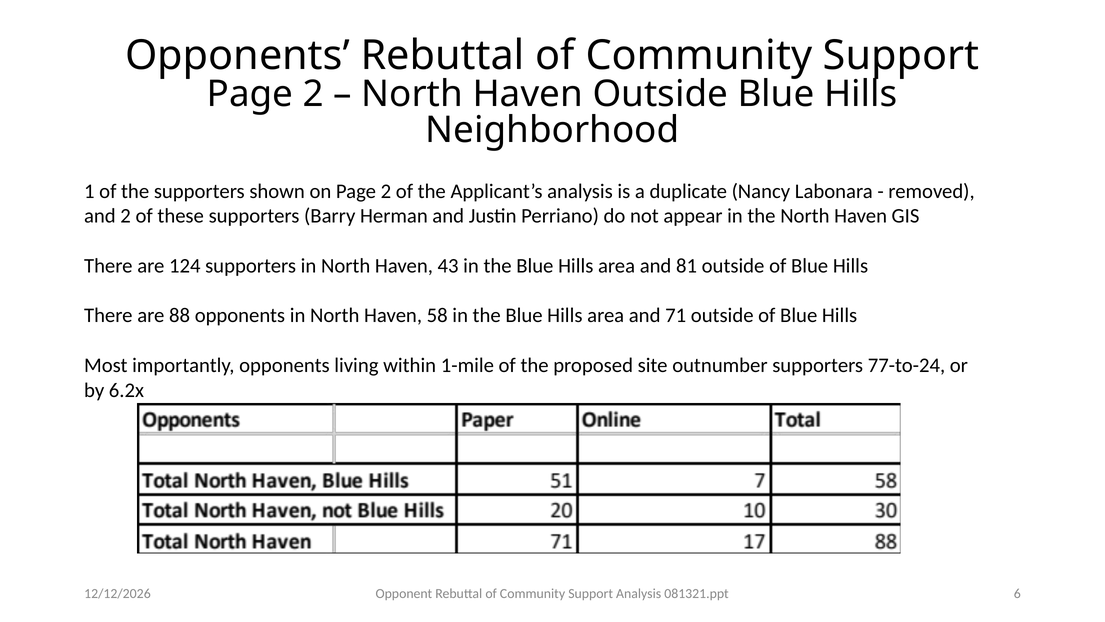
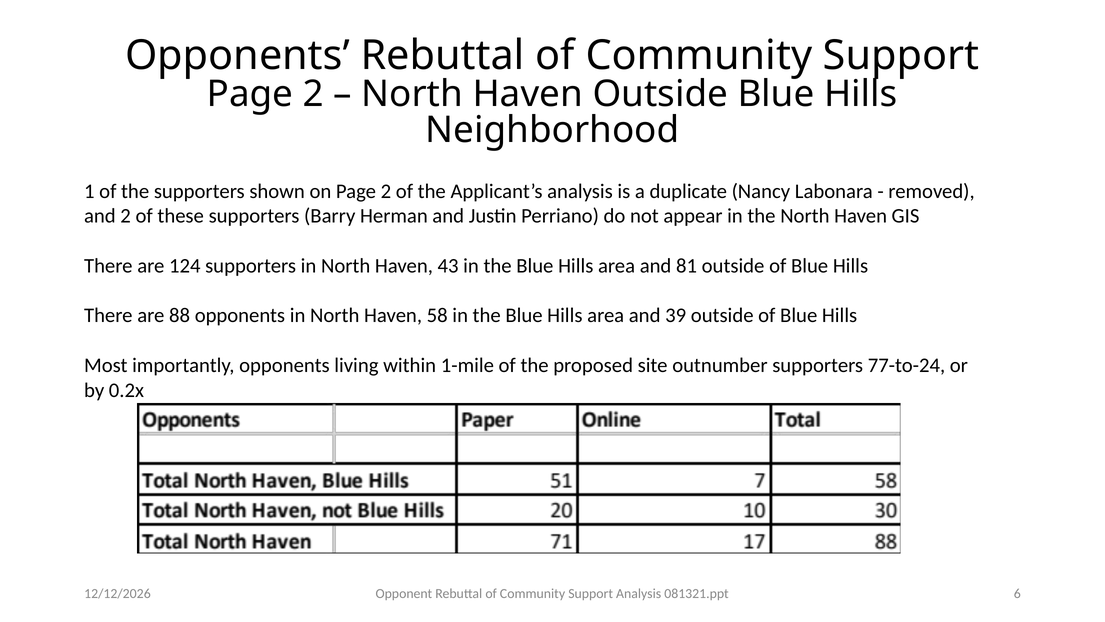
71: 71 -> 39
6.2x: 6.2x -> 0.2x
